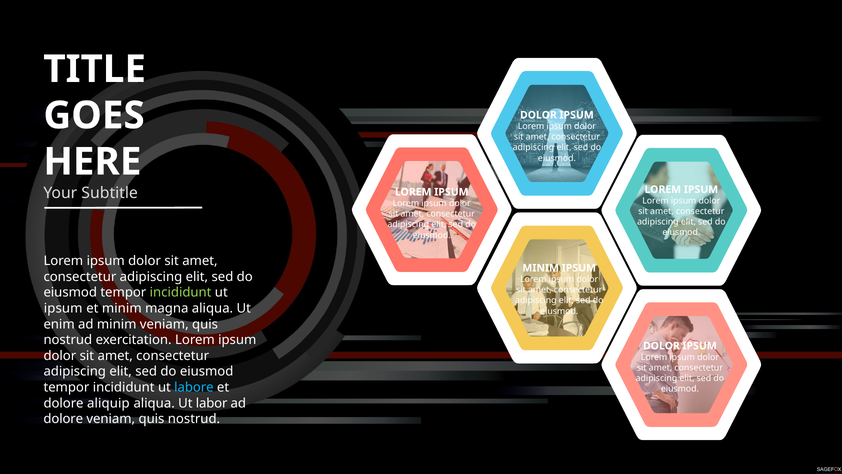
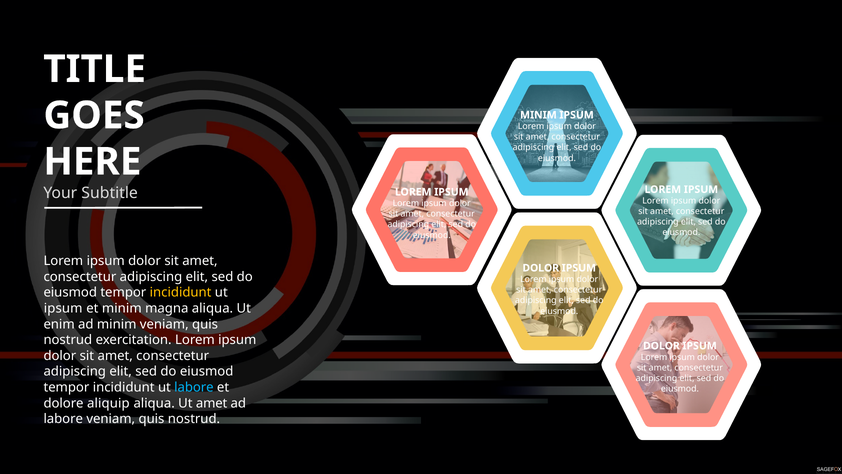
DOLOR at (538, 115): DOLOR -> MINIM
MINIM at (541, 268): MINIM -> DOLOR
incididunt at (181, 292) colour: light green -> yellow
Ut labor: labor -> amet
dolore at (63, 419): dolore -> labore
